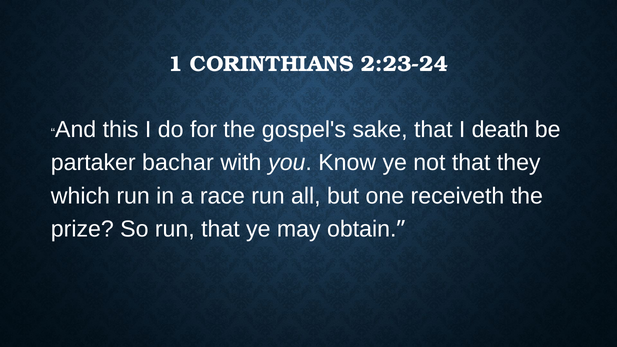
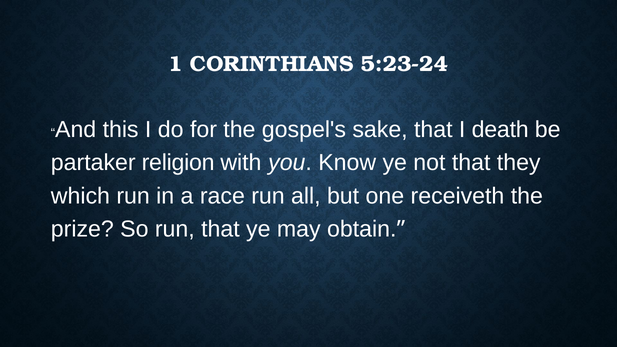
2:23-24: 2:23-24 -> 5:23-24
bachar: bachar -> religion
